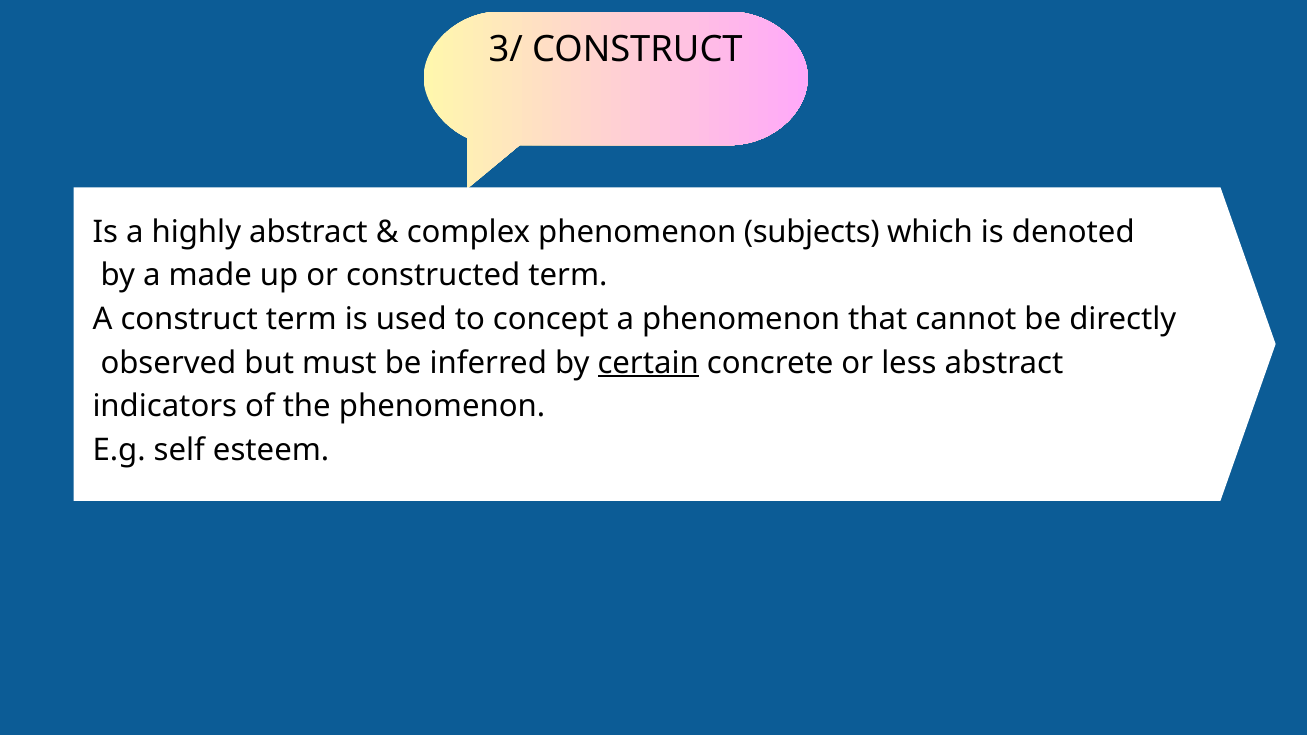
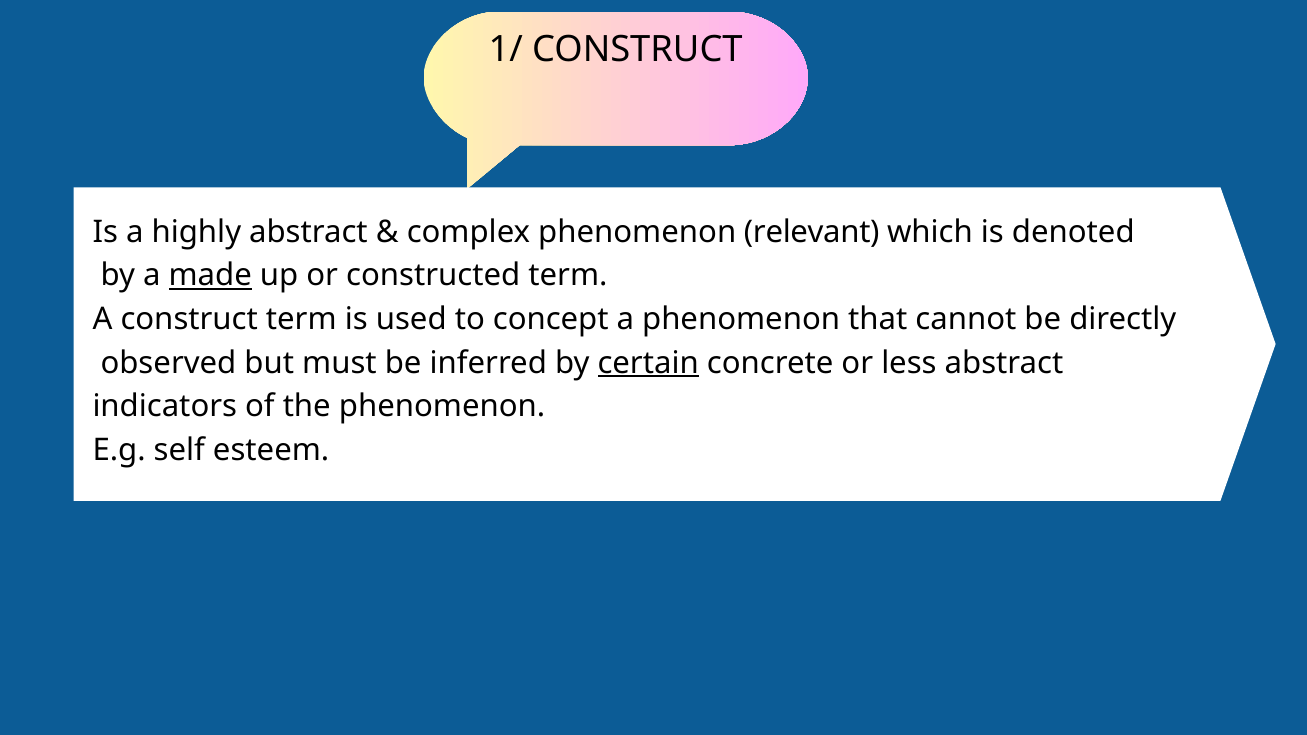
3/: 3/ -> 1/
subjects: subjects -> relevant
made underline: none -> present
